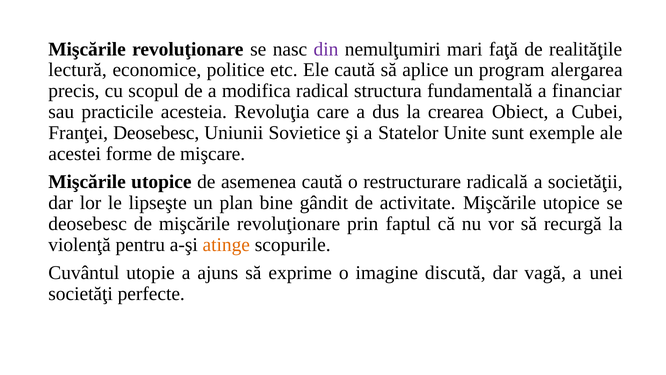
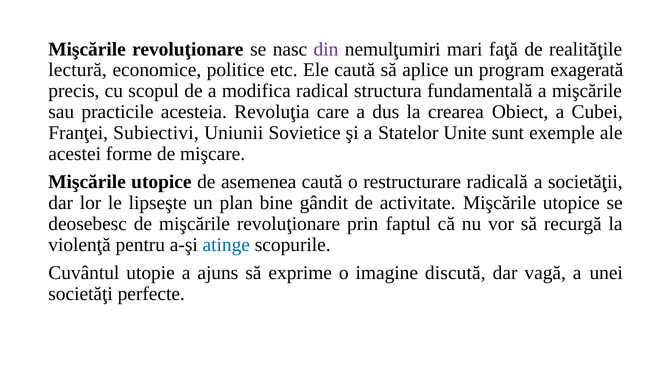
alergarea: alergarea -> exagerată
a financiar: financiar -> mişcările
Franţei Deosebesc: Deosebesc -> Subiectivi
atinge colour: orange -> blue
